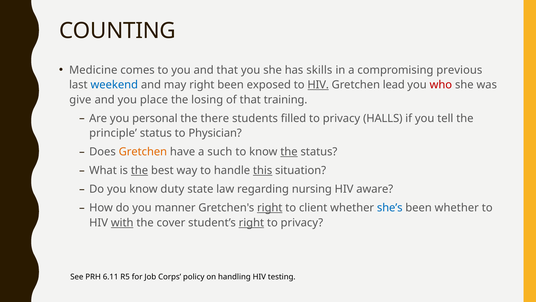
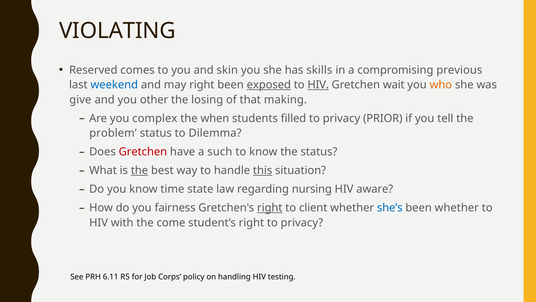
COUNTING: COUNTING -> VIOLATING
Medicine: Medicine -> Reserved
and that: that -> skin
exposed underline: none -> present
lead: lead -> wait
who colour: red -> orange
place: place -> other
training: training -> making
personal: personal -> complex
there: there -> when
HALLS: HALLS -> PRIOR
principle: principle -> problem
Physician: Physician -> Dilemma
Gretchen at (143, 152) colour: orange -> red
the at (289, 152) underline: present -> none
duty: duty -> time
manner: manner -> fairness
with underline: present -> none
cover: cover -> come
right at (251, 222) underline: present -> none
